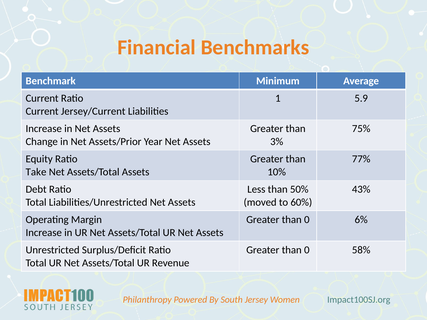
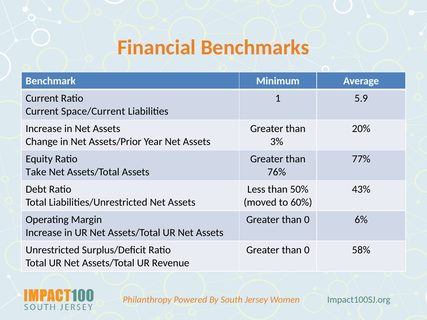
Jersey/Current: Jersey/Current -> Space/Current
75%: 75% -> 20%
10%: 10% -> 76%
